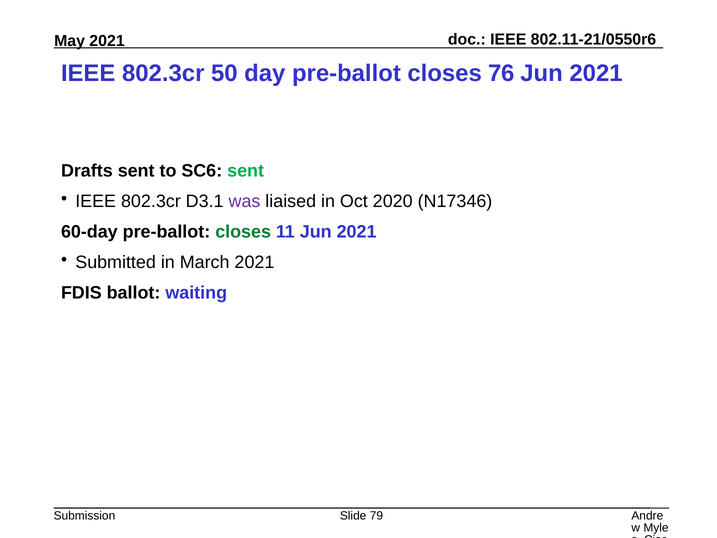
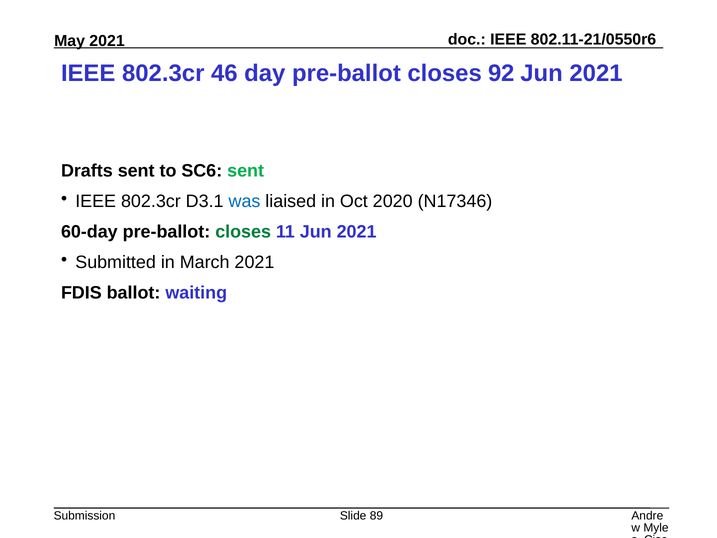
50: 50 -> 46
76: 76 -> 92
was colour: purple -> blue
79: 79 -> 89
